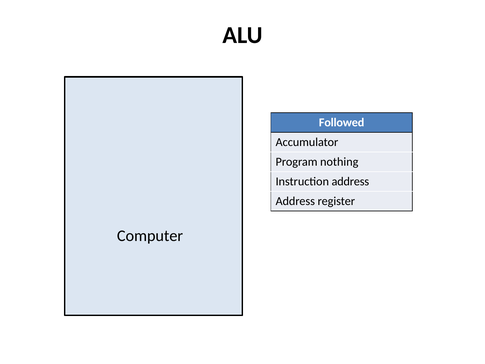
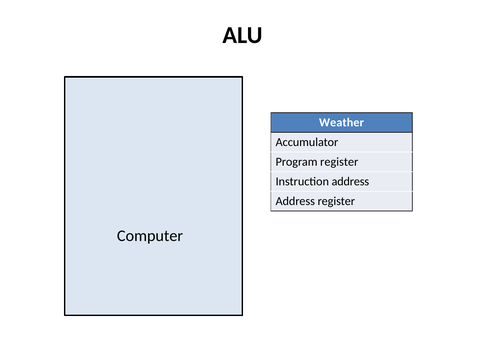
Followed: Followed -> Weather
Program nothing: nothing -> register
